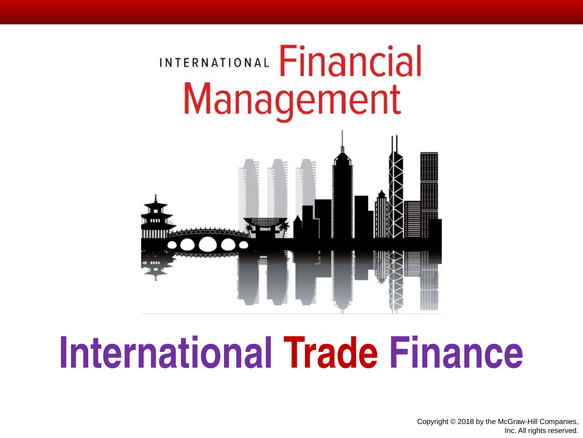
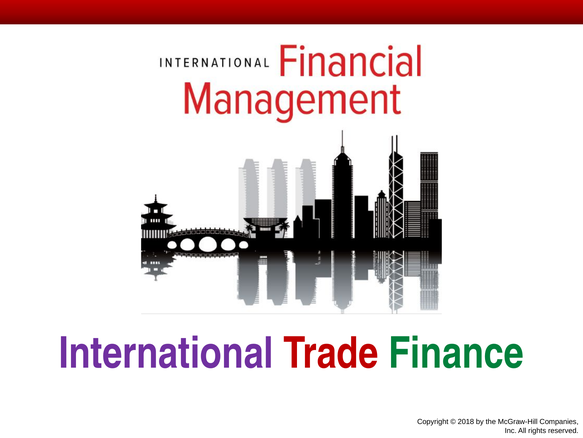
Finance colour: purple -> green
